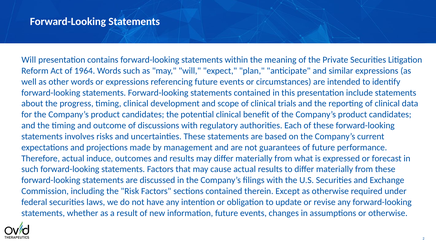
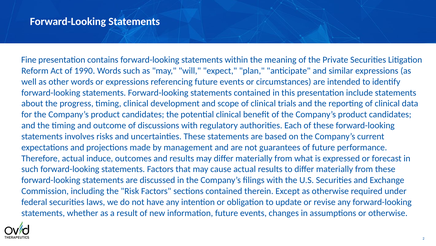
Will at (29, 60): Will -> Fine
1964: 1964 -> 1990
